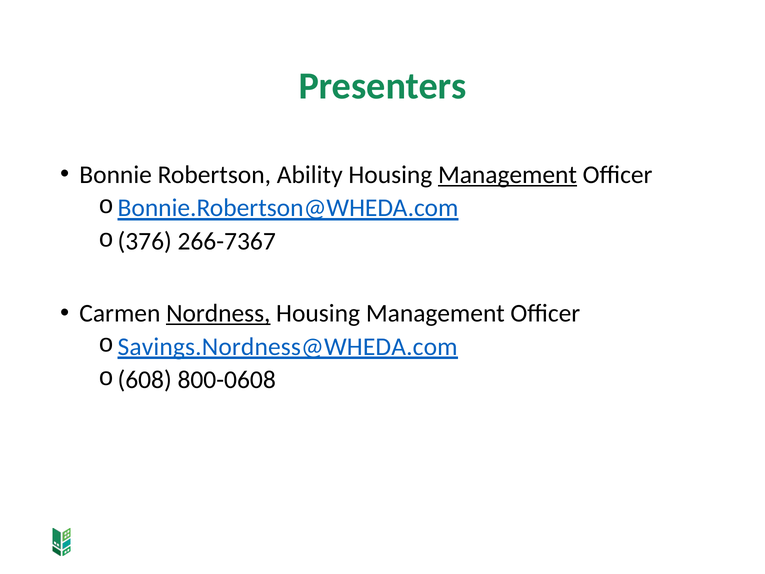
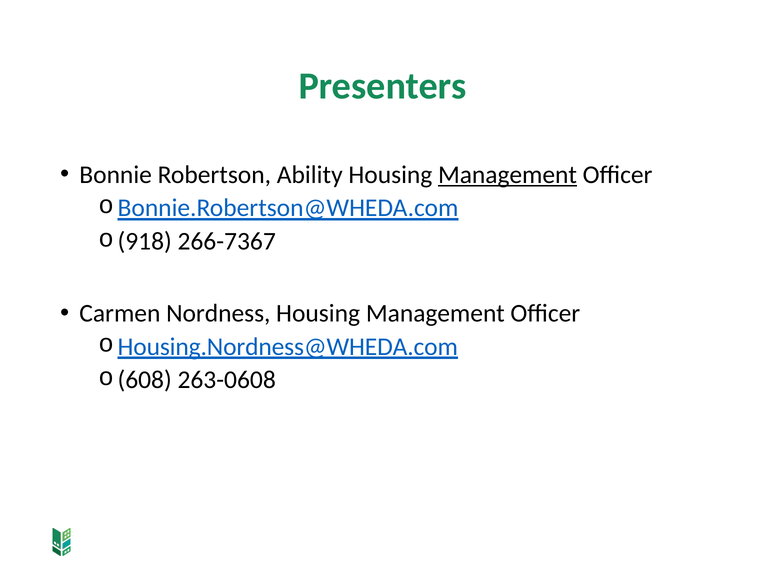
376: 376 -> 918
Nordness underline: present -> none
Savings.Nordness@WHEDA.com: Savings.Nordness@WHEDA.com -> Housing.Nordness@WHEDA.com
800-0608: 800-0608 -> 263-0608
